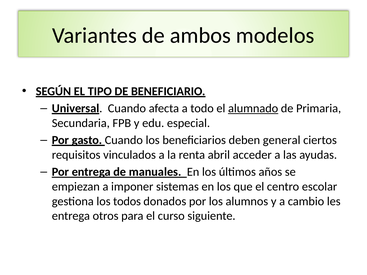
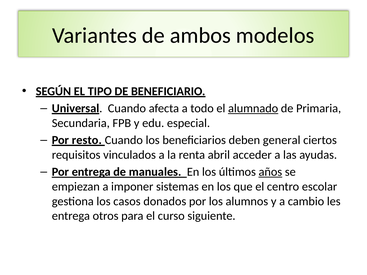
gasto: gasto -> resto
años underline: none -> present
todos: todos -> casos
